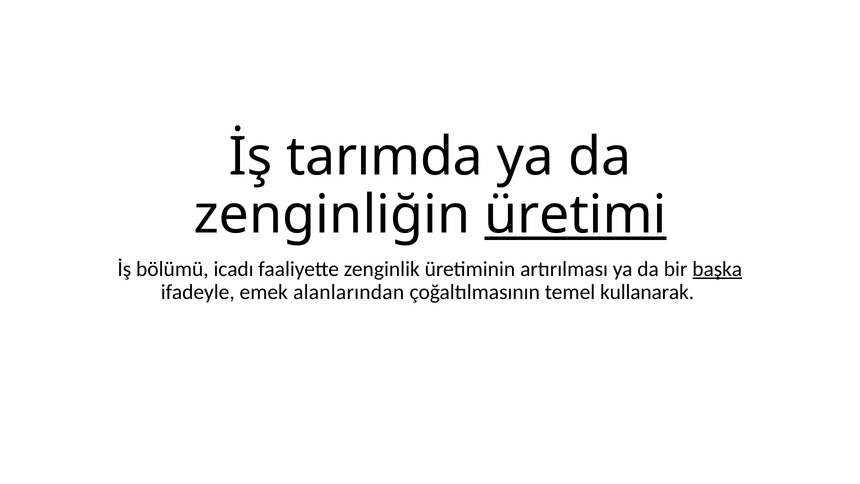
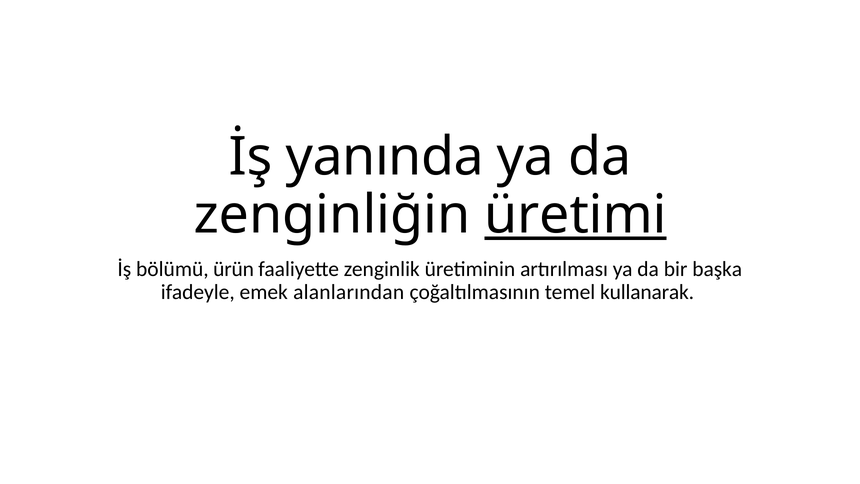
tarımda: tarımda -> yanında
icadı: icadı -> ürün
başka underline: present -> none
